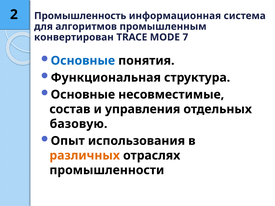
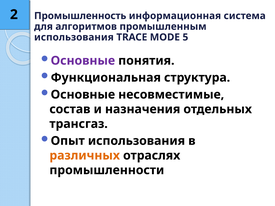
конвертирован at (74, 37): конвертирован -> использования
7: 7 -> 5
Основные at (83, 61) colour: blue -> purple
управления: управления -> назначения
базовую: базовую -> трансгаз
